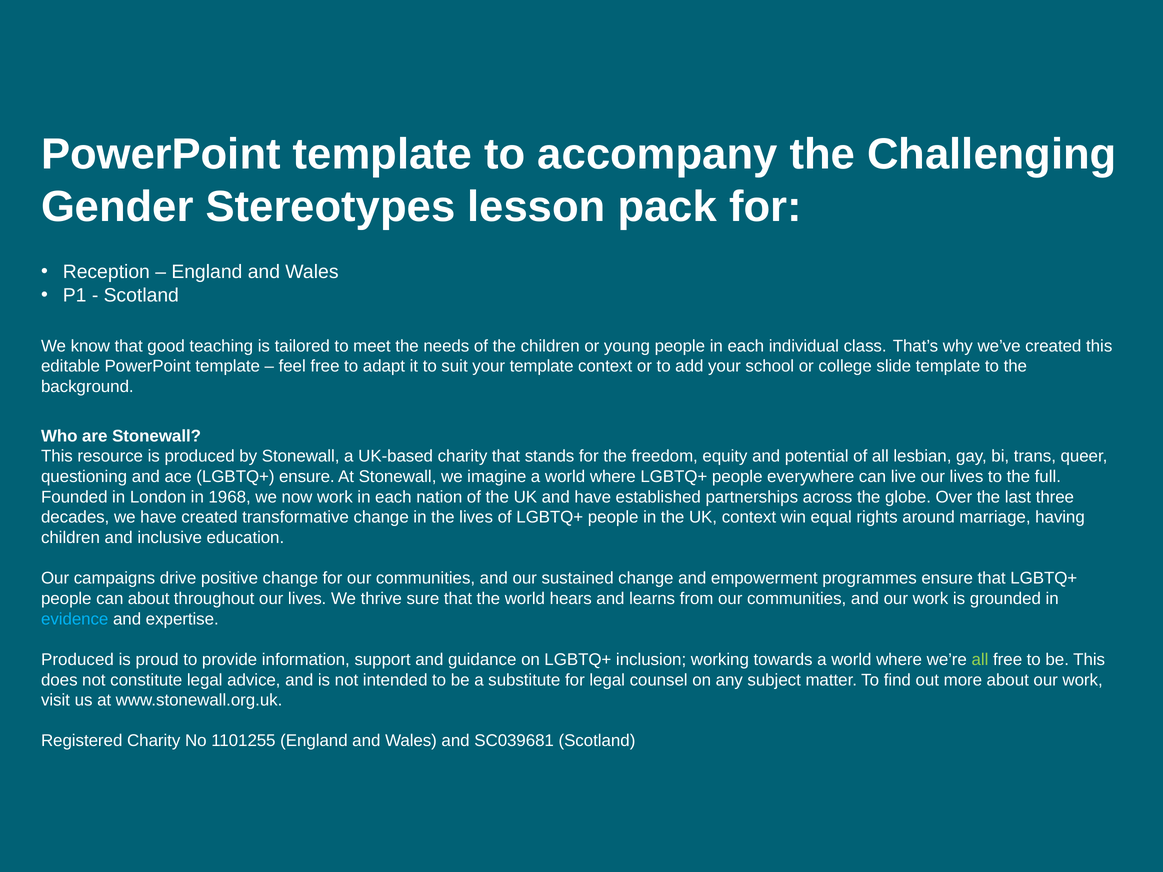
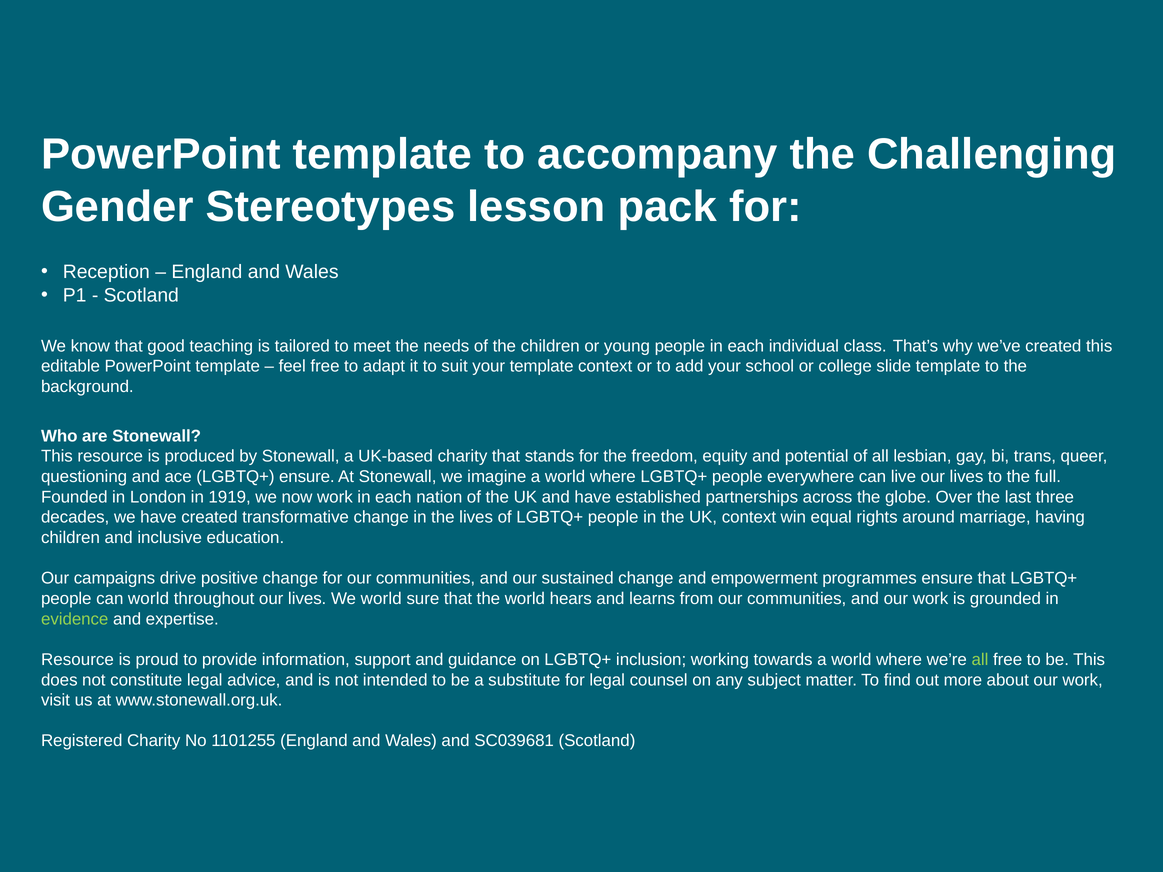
1968: 1968 -> 1919
can about: about -> world
We thrive: thrive -> world
evidence colour: light blue -> light green
Produced at (77, 660): Produced -> Resource
